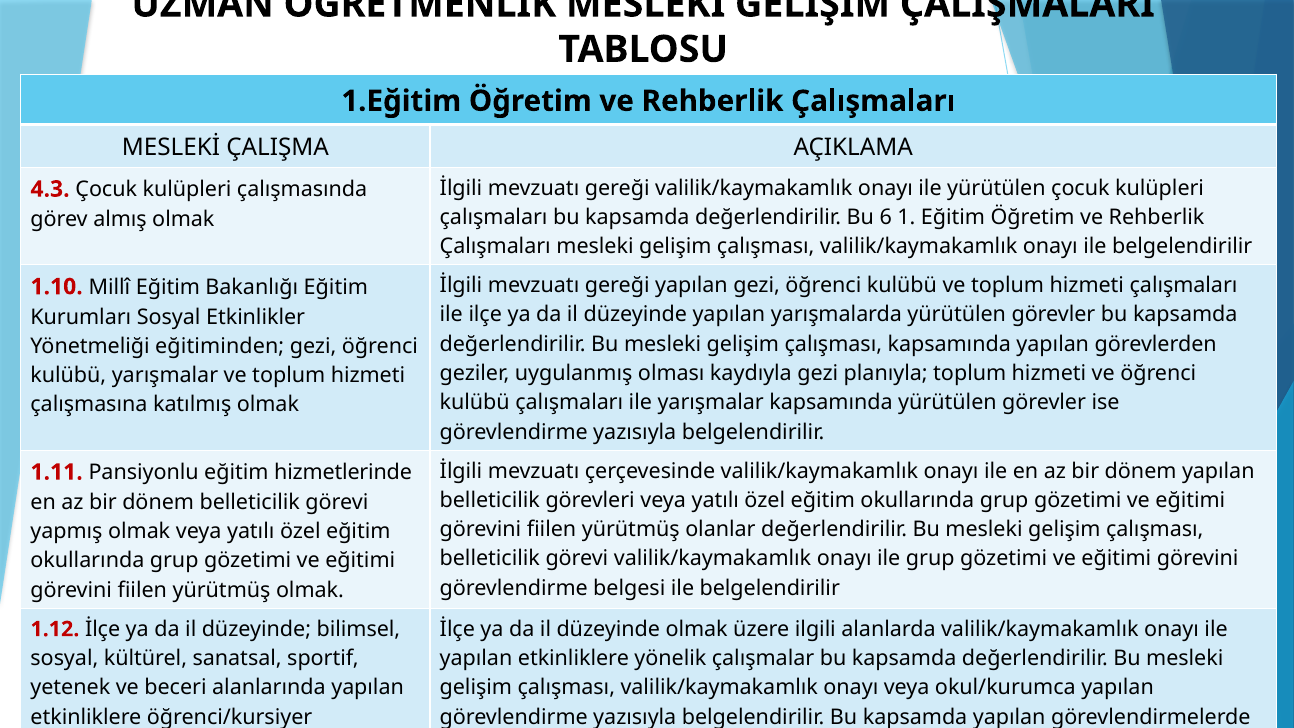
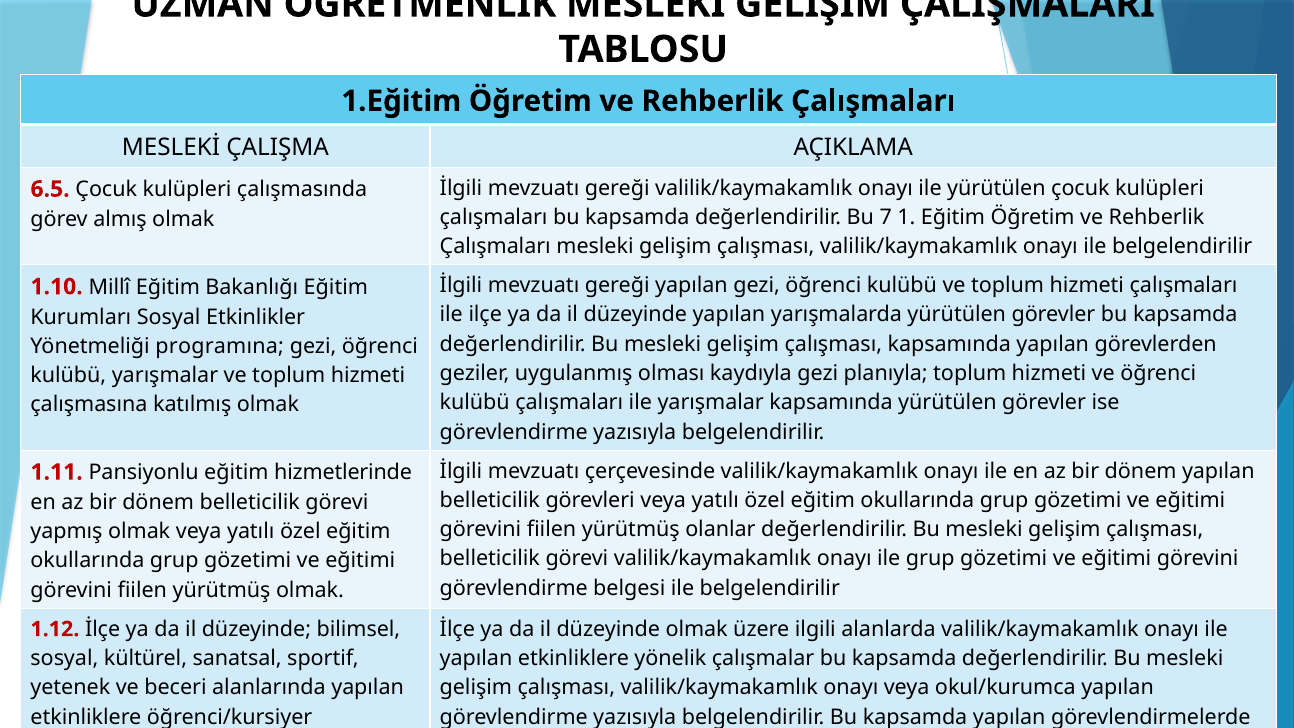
4.3: 4.3 -> 6.5
6: 6 -> 7
eğitiminden: eğitiminden -> programına
